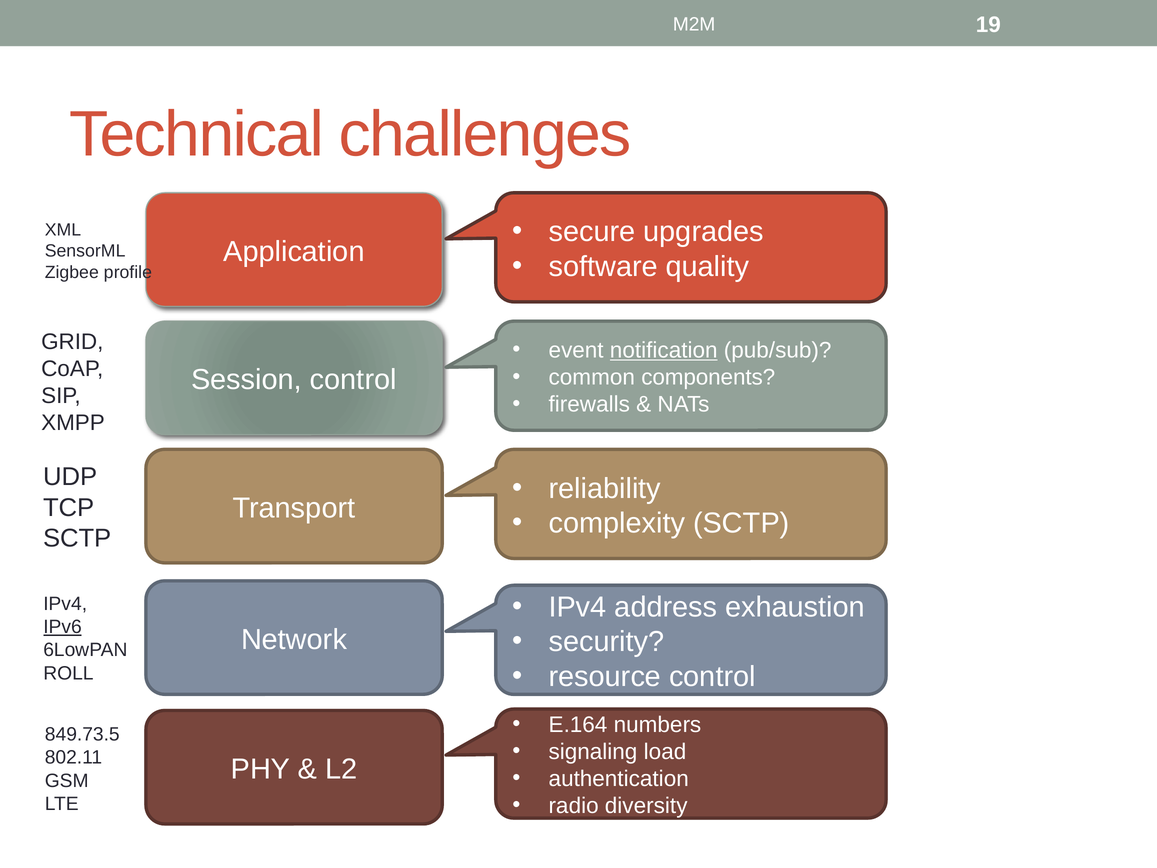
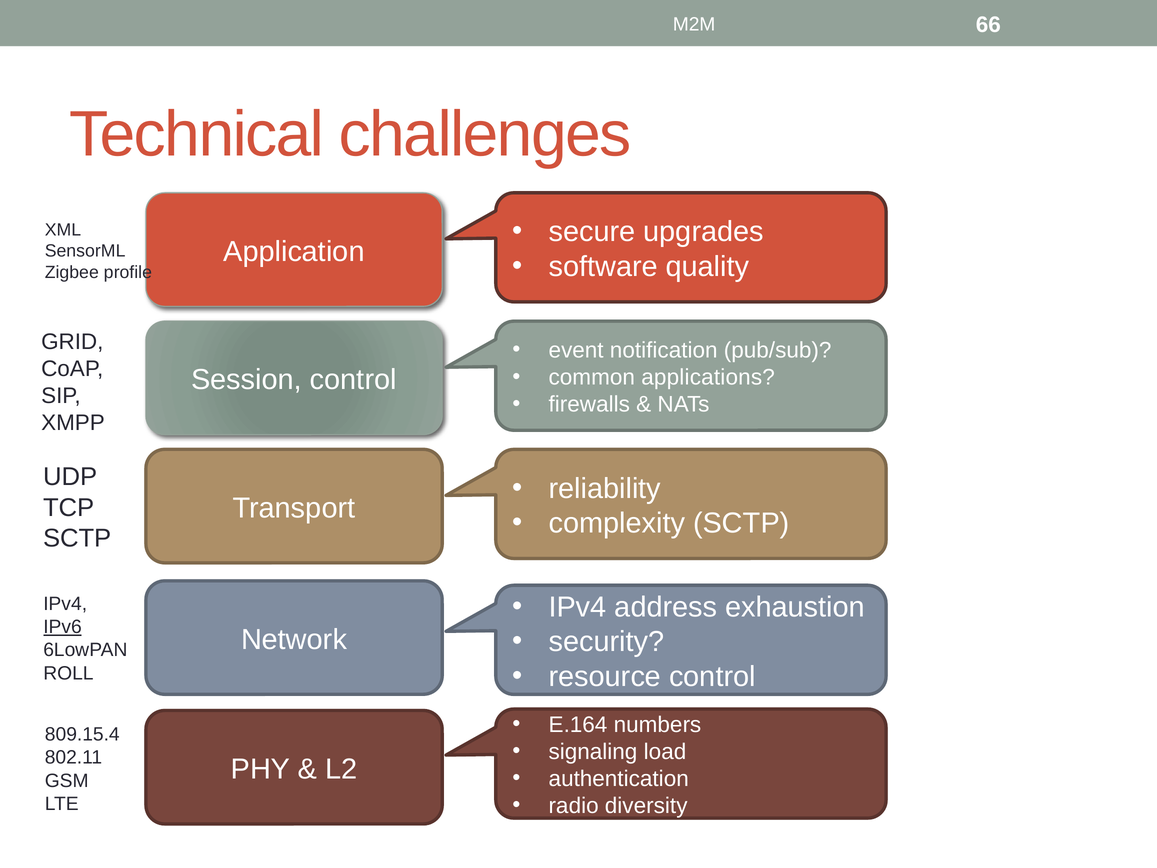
19: 19 -> 66
notification underline: present -> none
components: components -> applications
849.73.5: 849.73.5 -> 809.15.4
